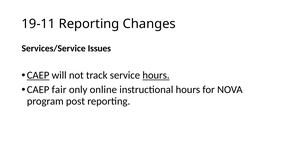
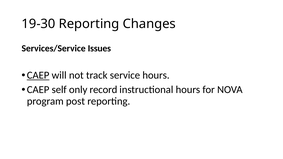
19-11: 19-11 -> 19-30
hours at (156, 75) underline: present -> none
fair: fair -> self
online: online -> record
